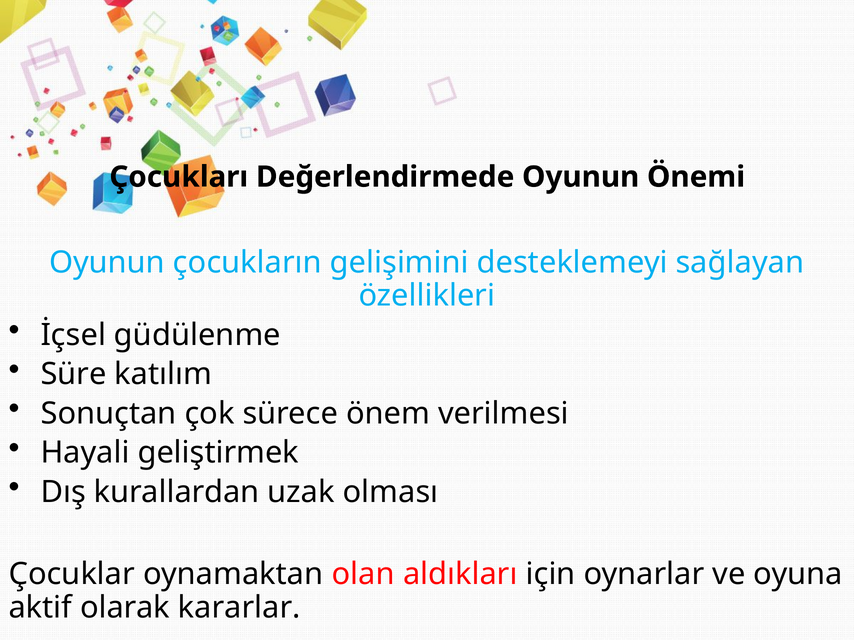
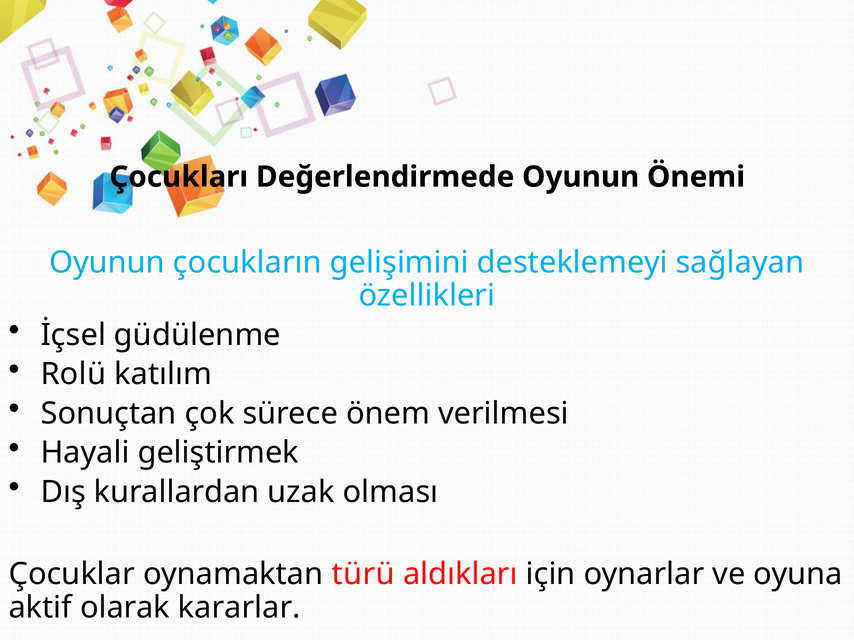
Süre: Süre -> Rolü
olan: olan -> türü
